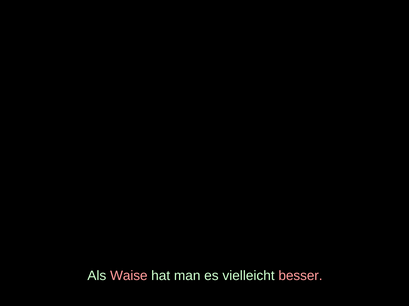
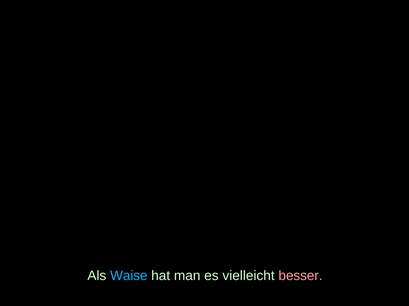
Waise colour: pink -> light blue
